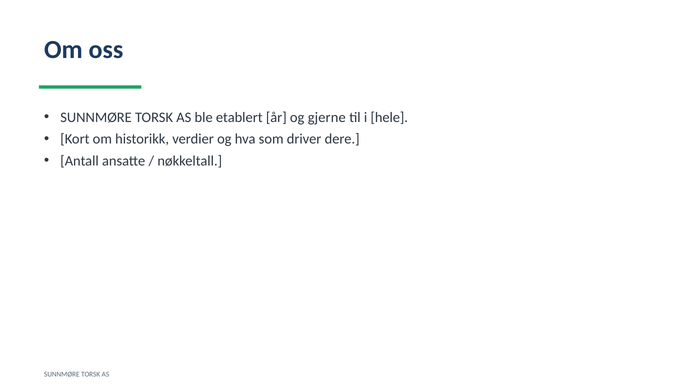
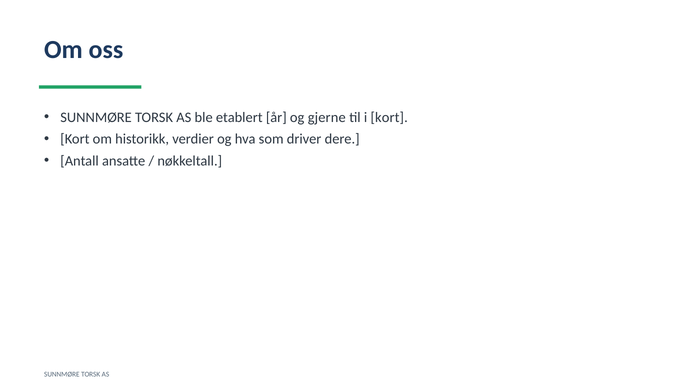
i hele: hele -> kort
